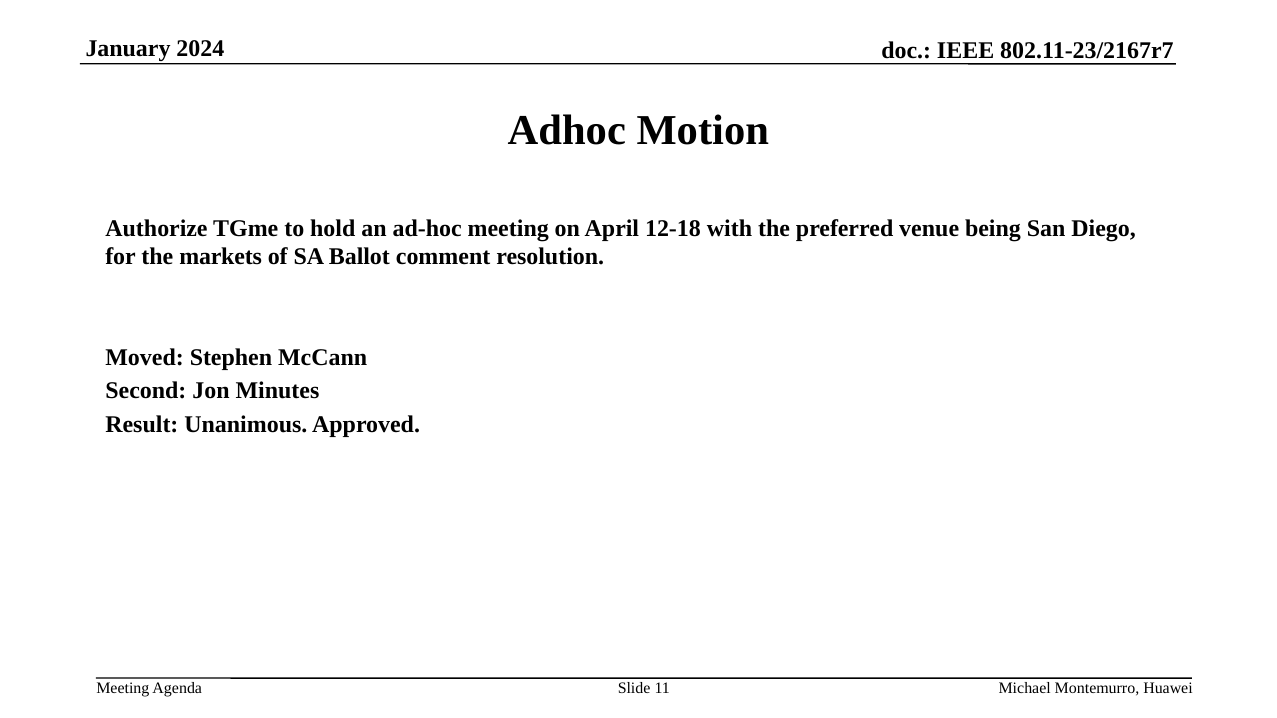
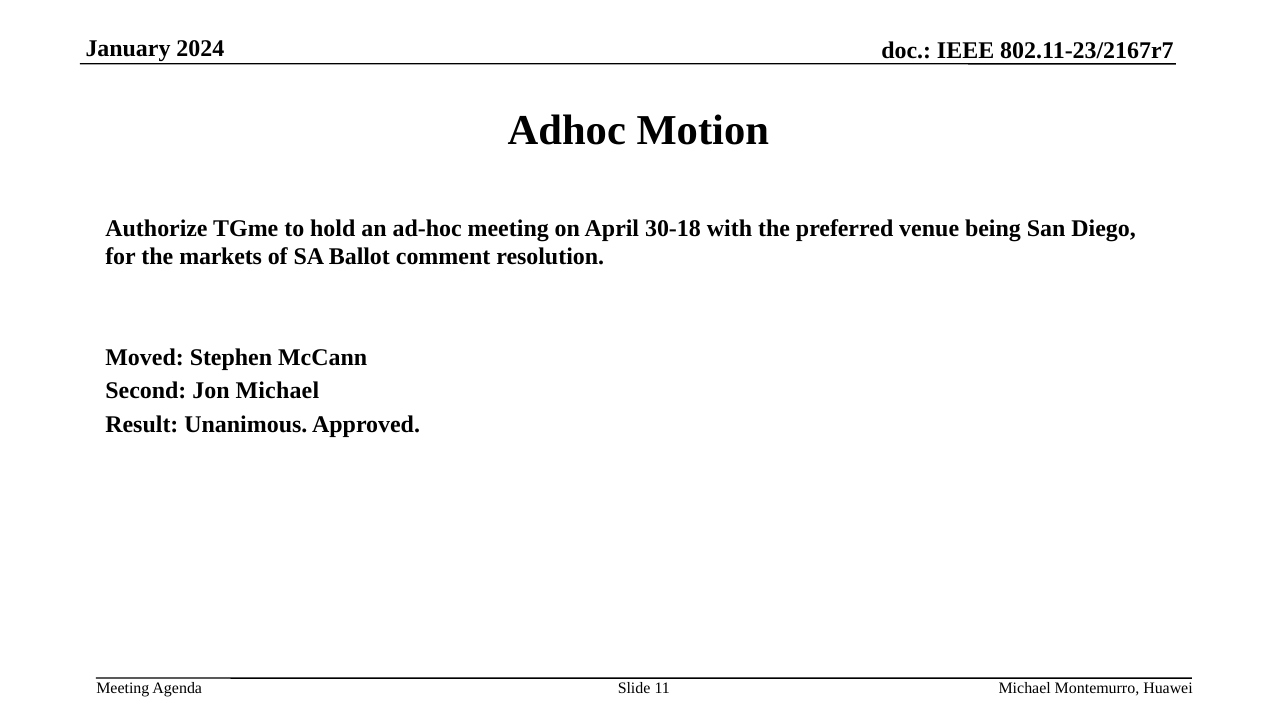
12-18: 12-18 -> 30-18
Jon Minutes: Minutes -> Michael
